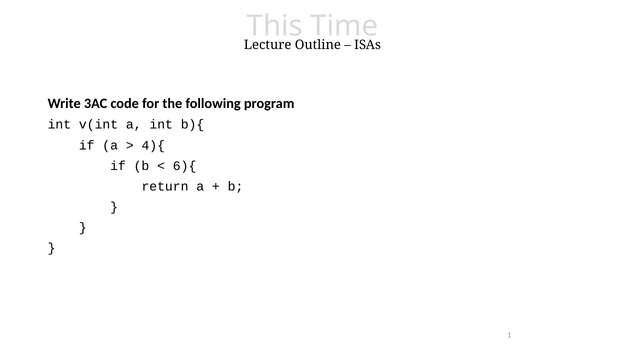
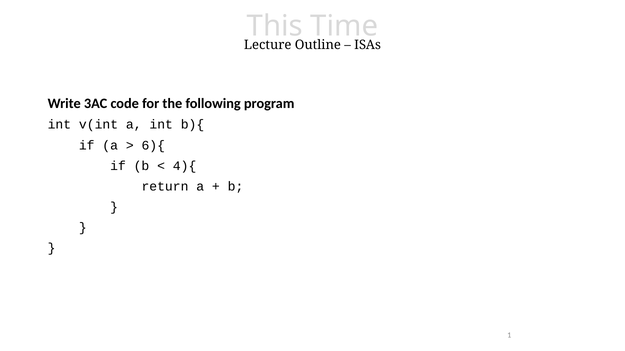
4){: 4){ -> 6){
6){: 6){ -> 4){
